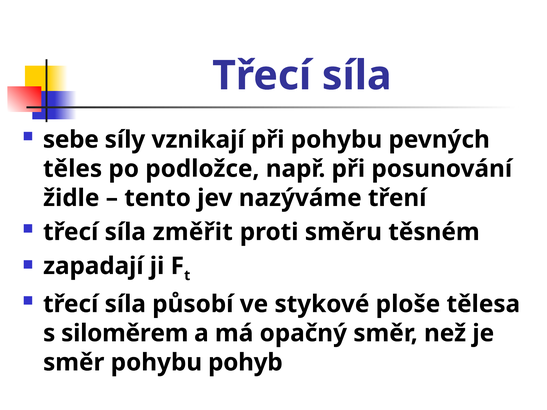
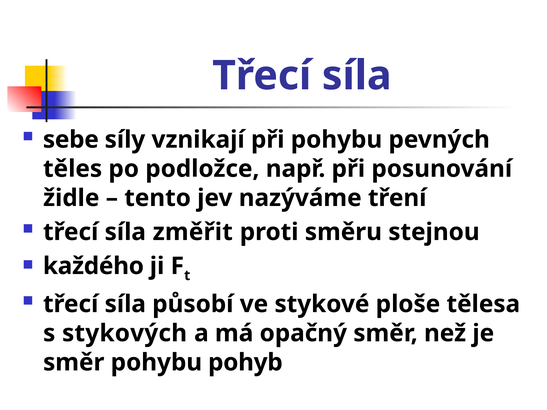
těsném: těsném -> stejnou
zapadají: zapadají -> každého
siloměrem: siloměrem -> stykových
